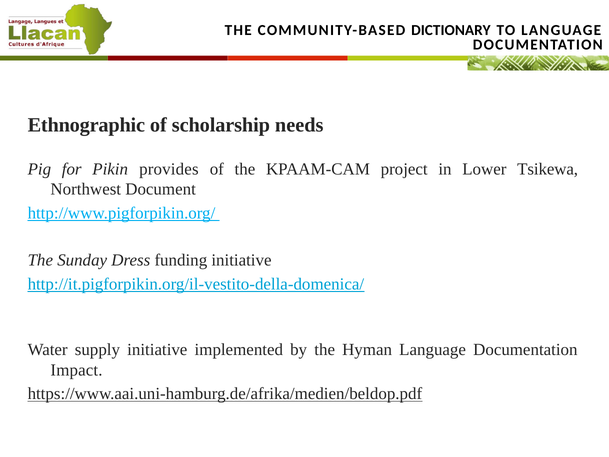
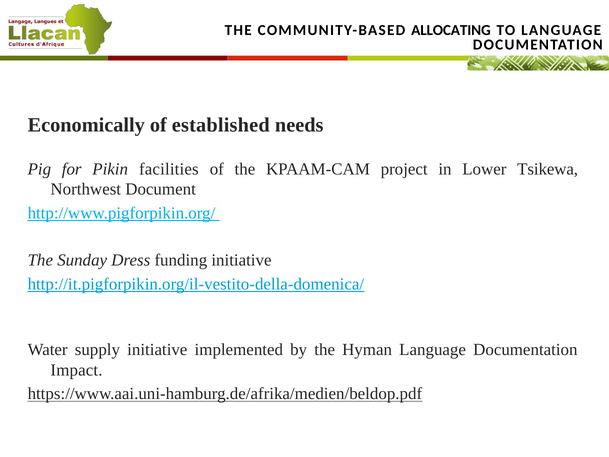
DICTIONARY: DICTIONARY -> ALLOCATING
Ethnographic: Ethnographic -> Economically
scholarship: scholarship -> established
provides: provides -> facilities
